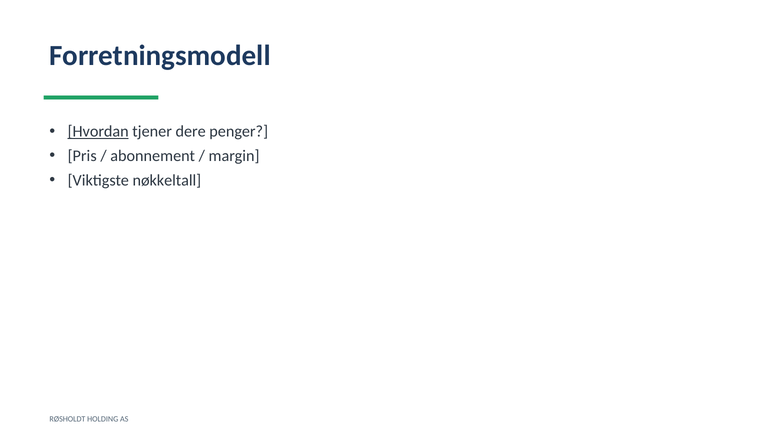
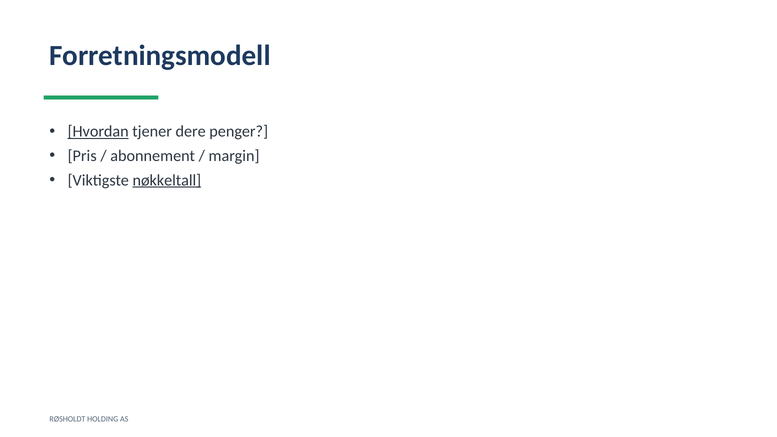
nøkkeltall underline: none -> present
